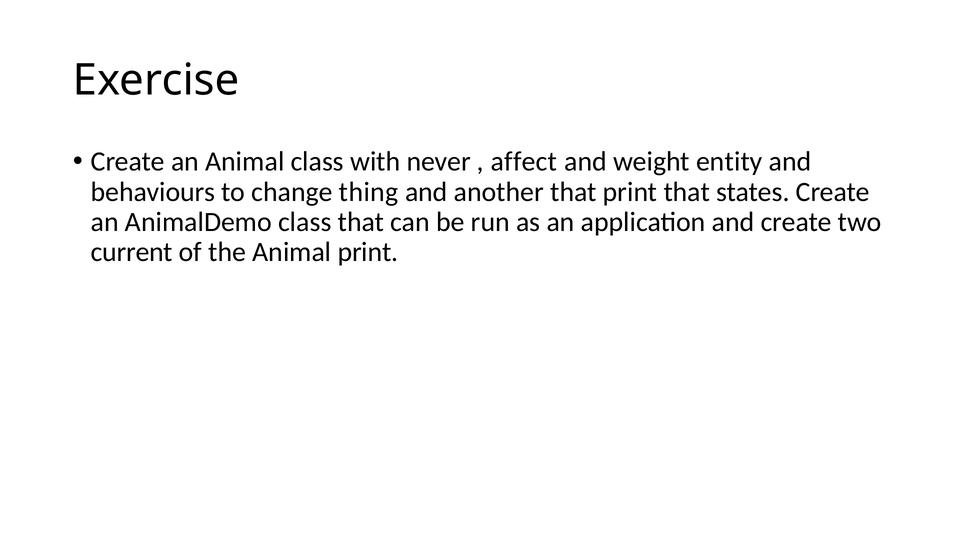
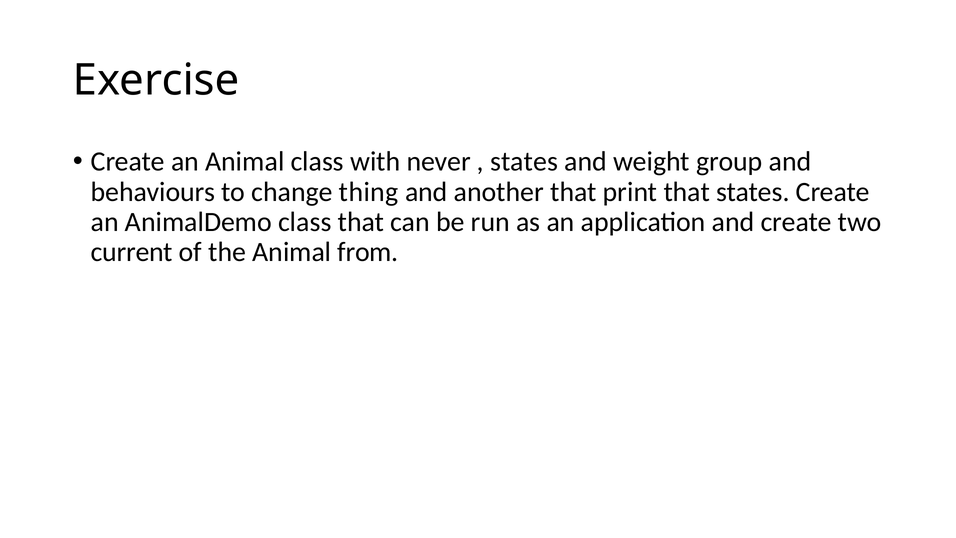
affect at (524, 162): affect -> states
entity: entity -> group
Animal print: print -> from
